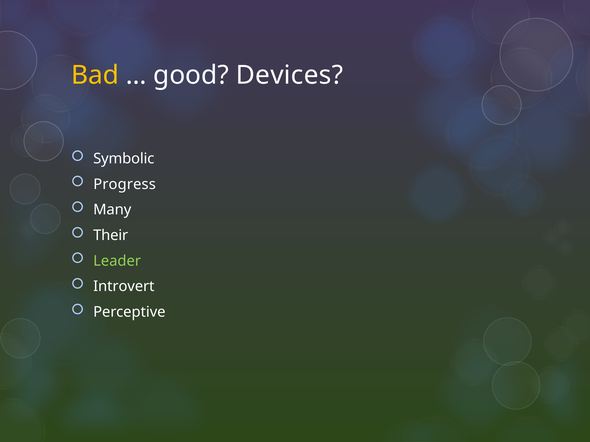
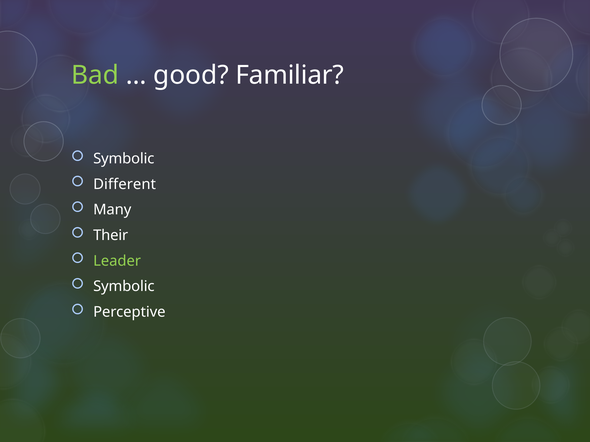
Bad colour: yellow -> light green
Devices: Devices -> Familiar
Progress: Progress -> Different
Introvert at (124, 287): Introvert -> Symbolic
